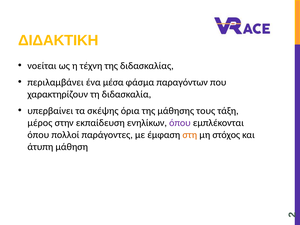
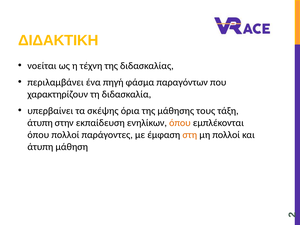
μέσα: μέσα -> πηγή
μέρος at (40, 123): μέρος -> άτυπη
όπου at (180, 123) colour: purple -> orange
μη στόχος: στόχος -> πολλοί
